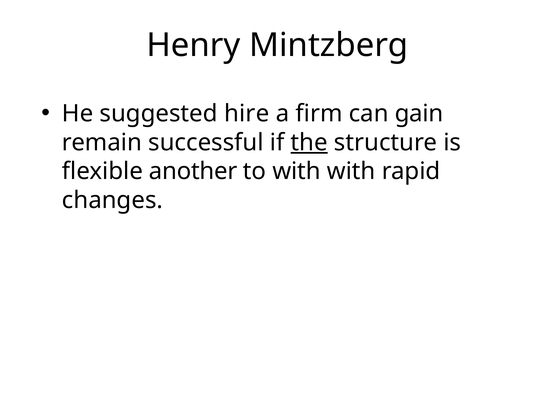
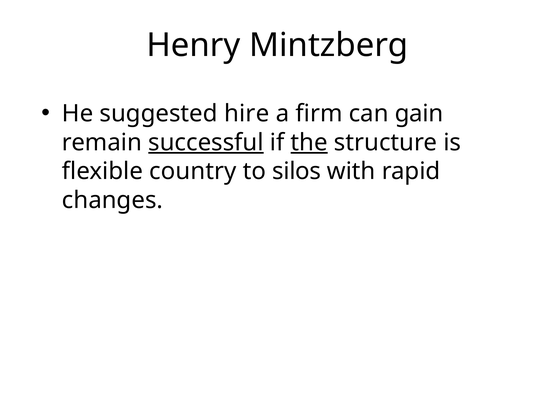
successful underline: none -> present
another: another -> country
to with: with -> silos
